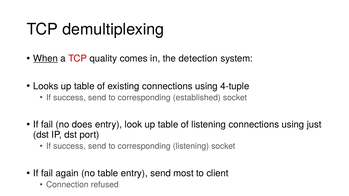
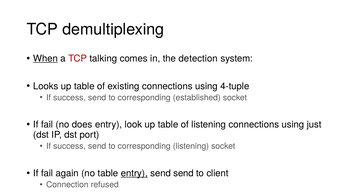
quality: quality -> talking
entry at (134, 174) underline: none -> present
send most: most -> send
